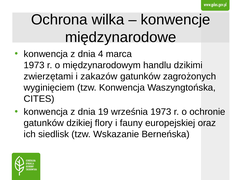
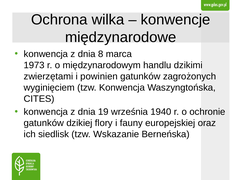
4: 4 -> 8
zakazów: zakazów -> powinien
września 1973: 1973 -> 1940
